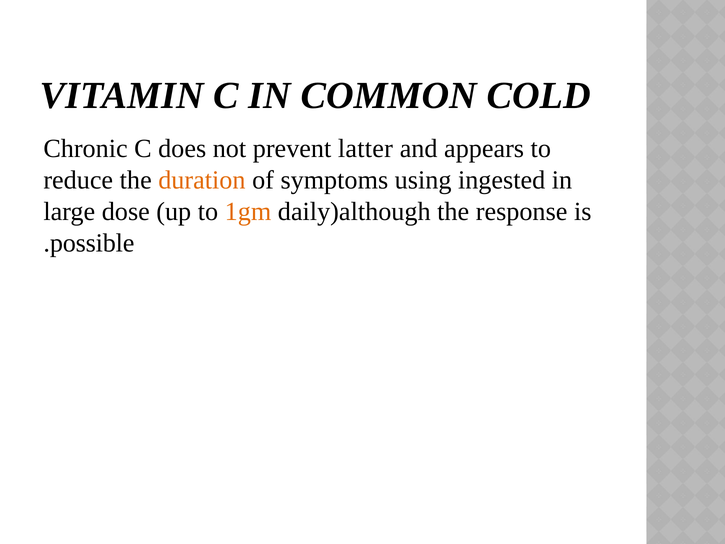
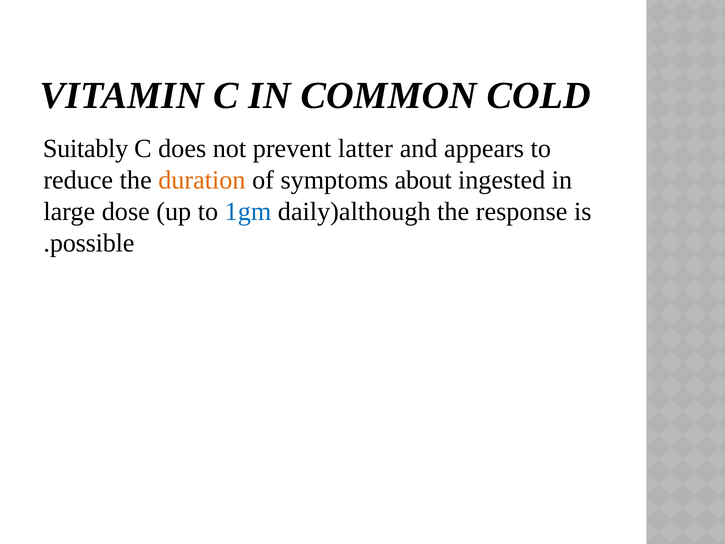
Chronic: Chronic -> Suitably
using: using -> about
1gm colour: orange -> blue
